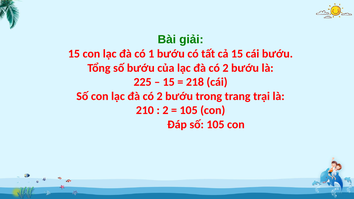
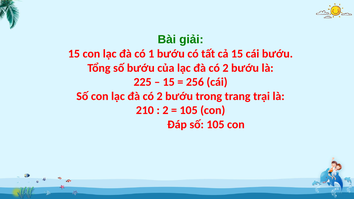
218: 218 -> 256
